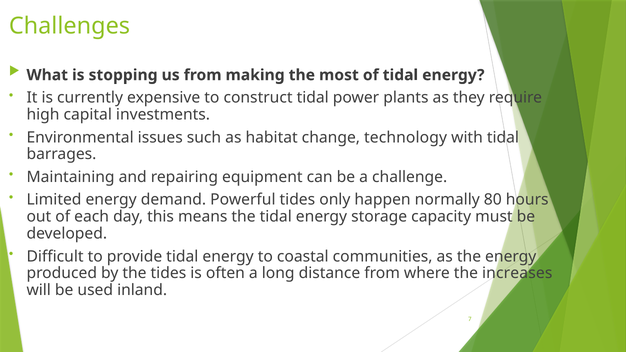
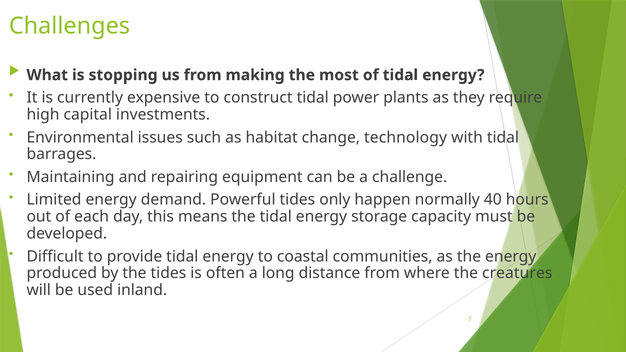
80: 80 -> 40
increases: increases -> creatures
